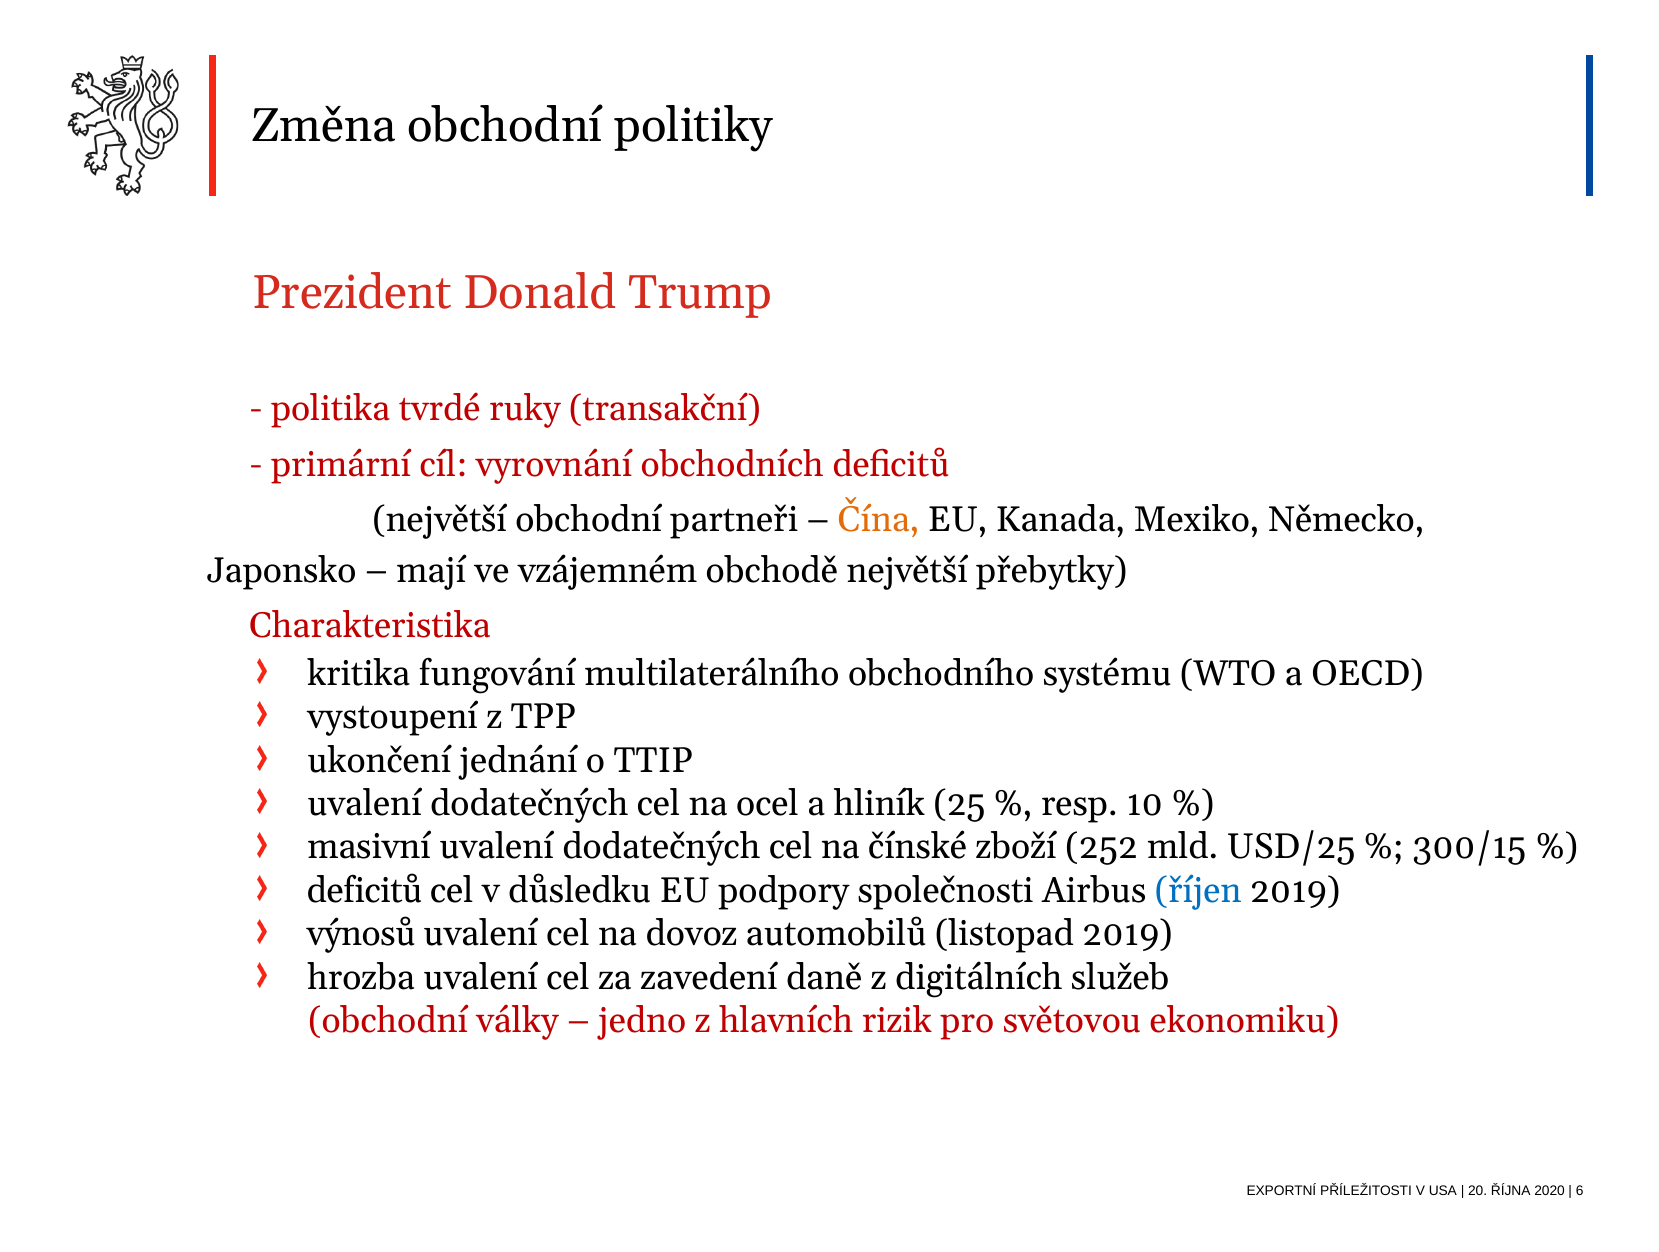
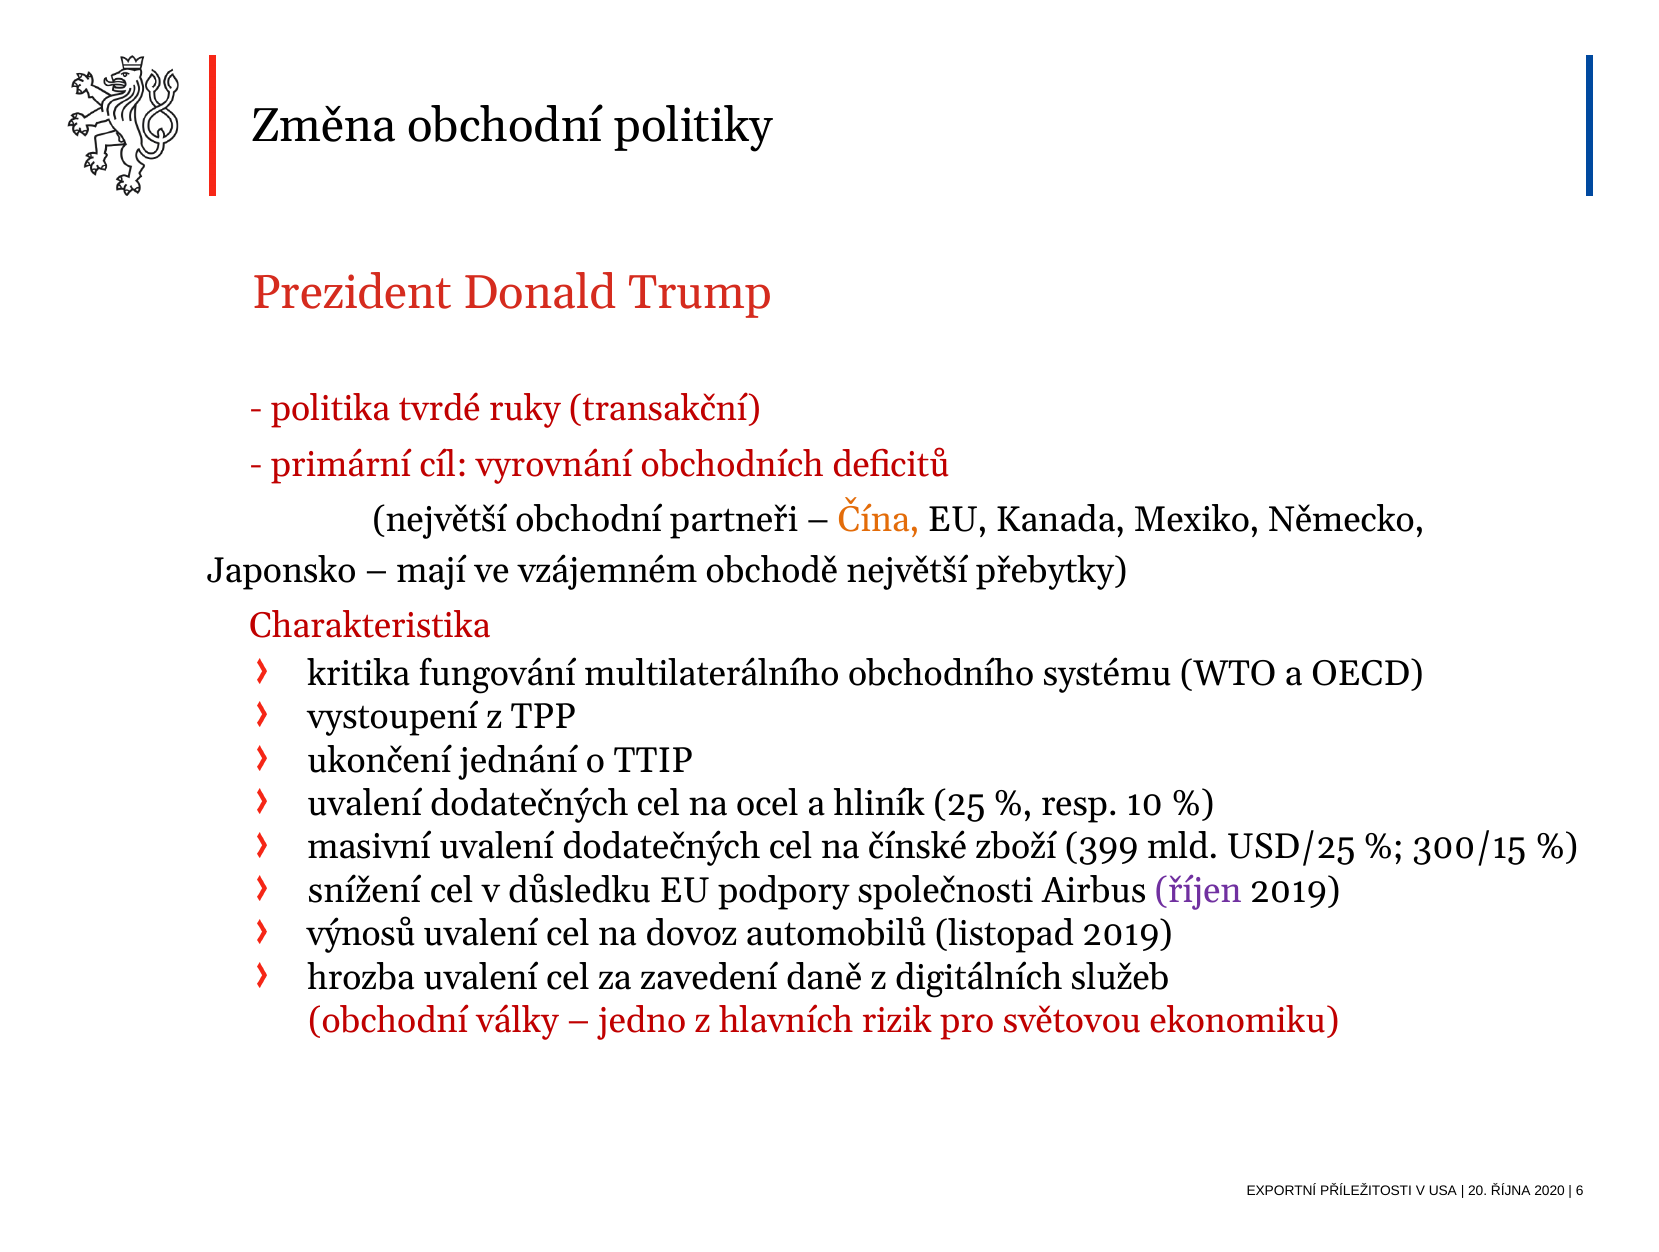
252: 252 -> 399
deficitů at (365, 890): deficitů -> snížení
říjen colour: blue -> purple
